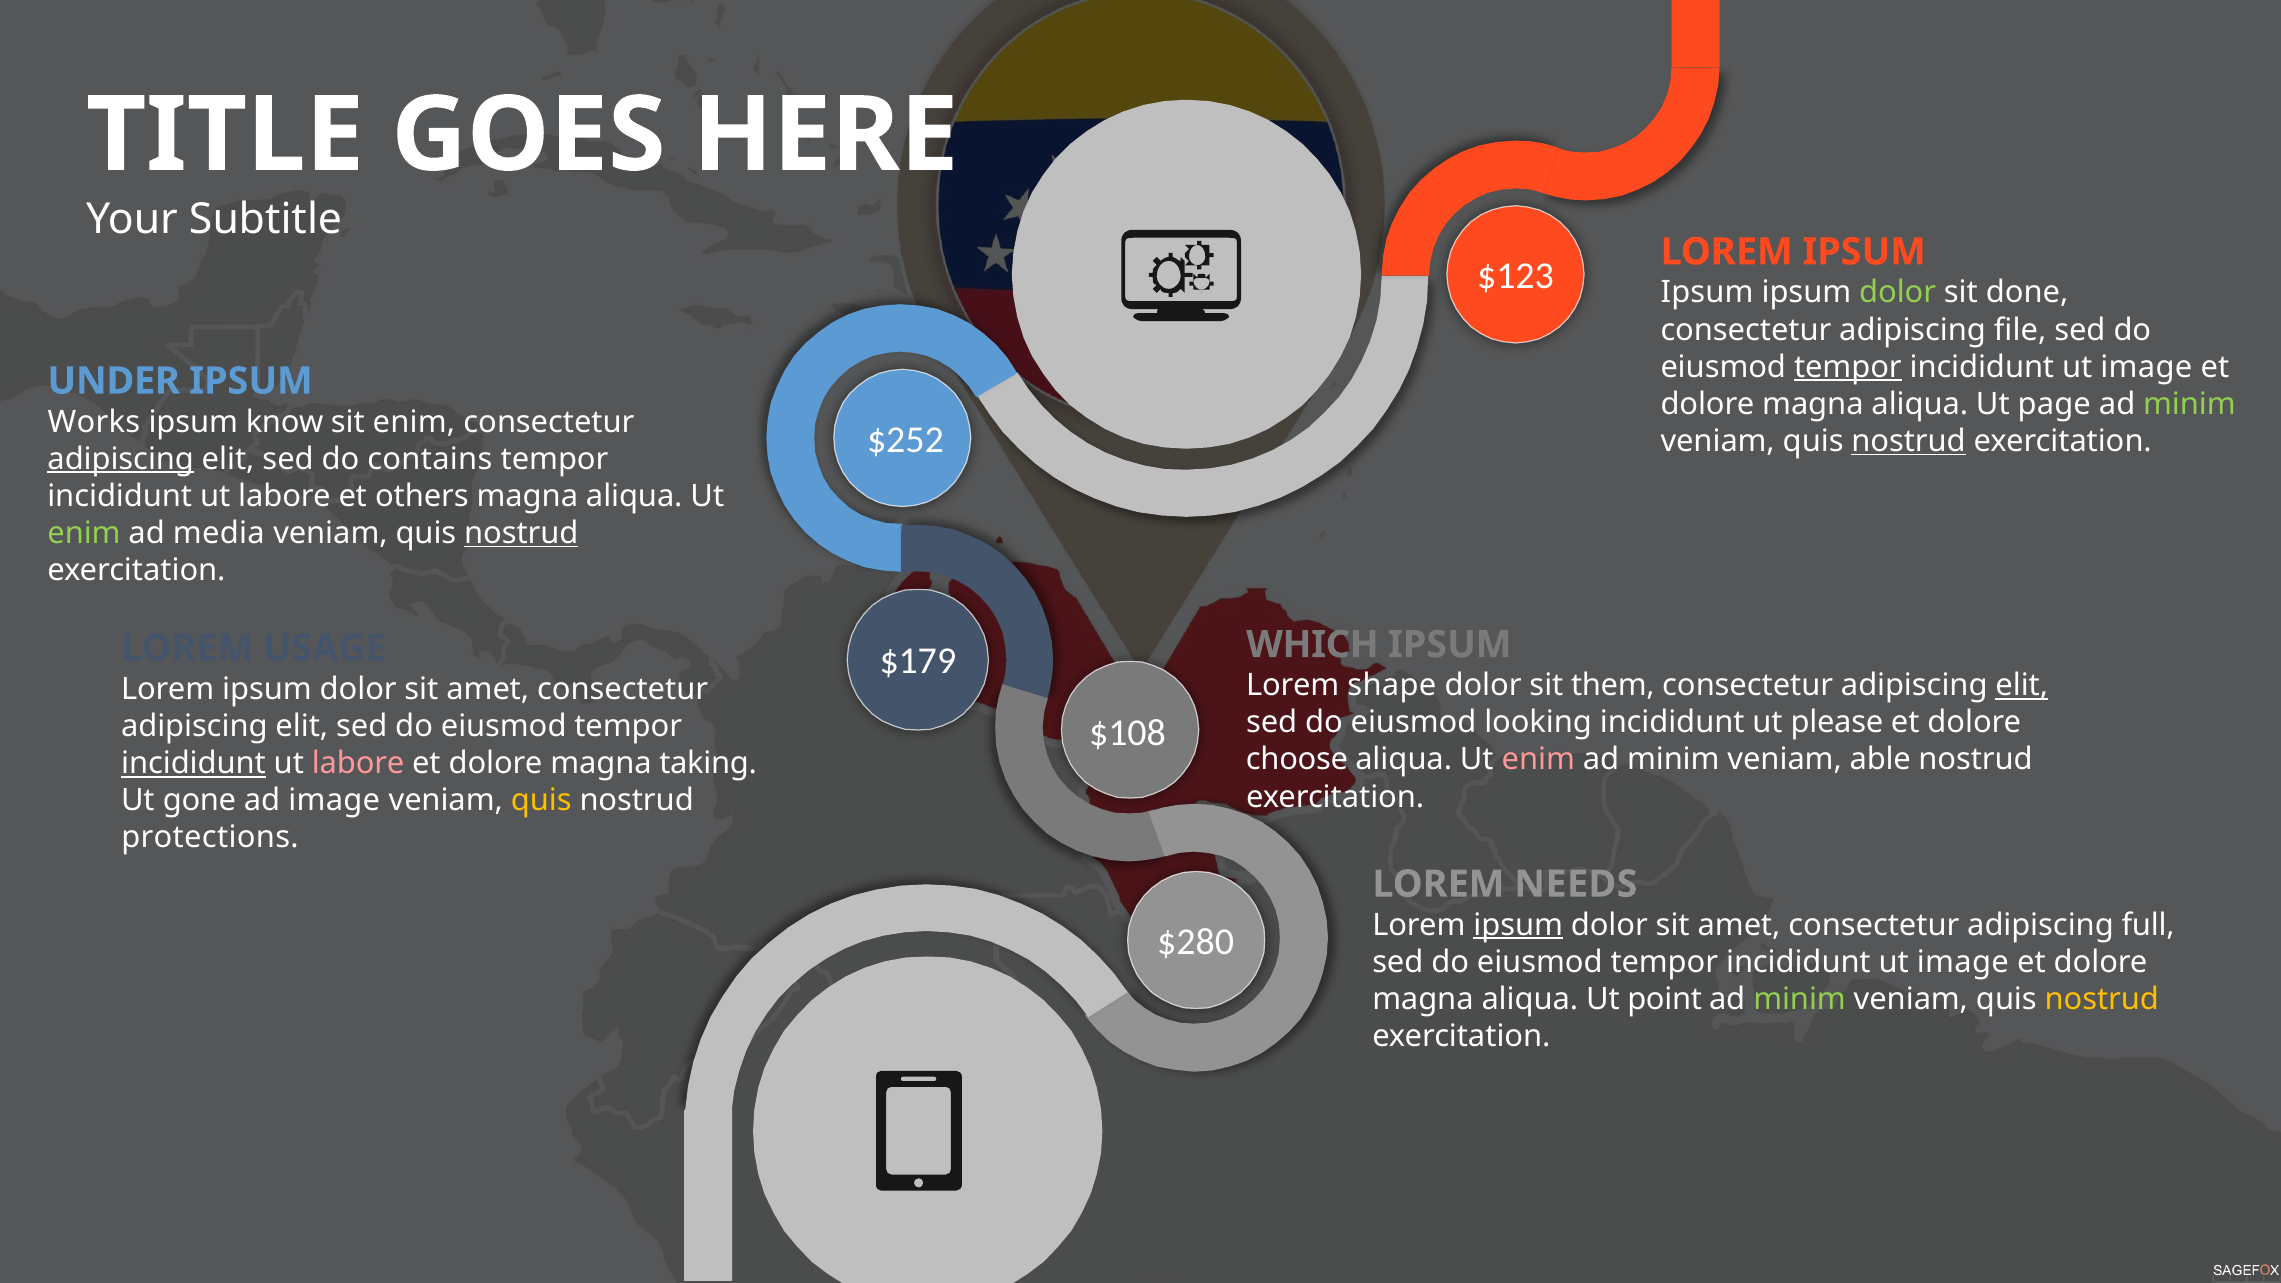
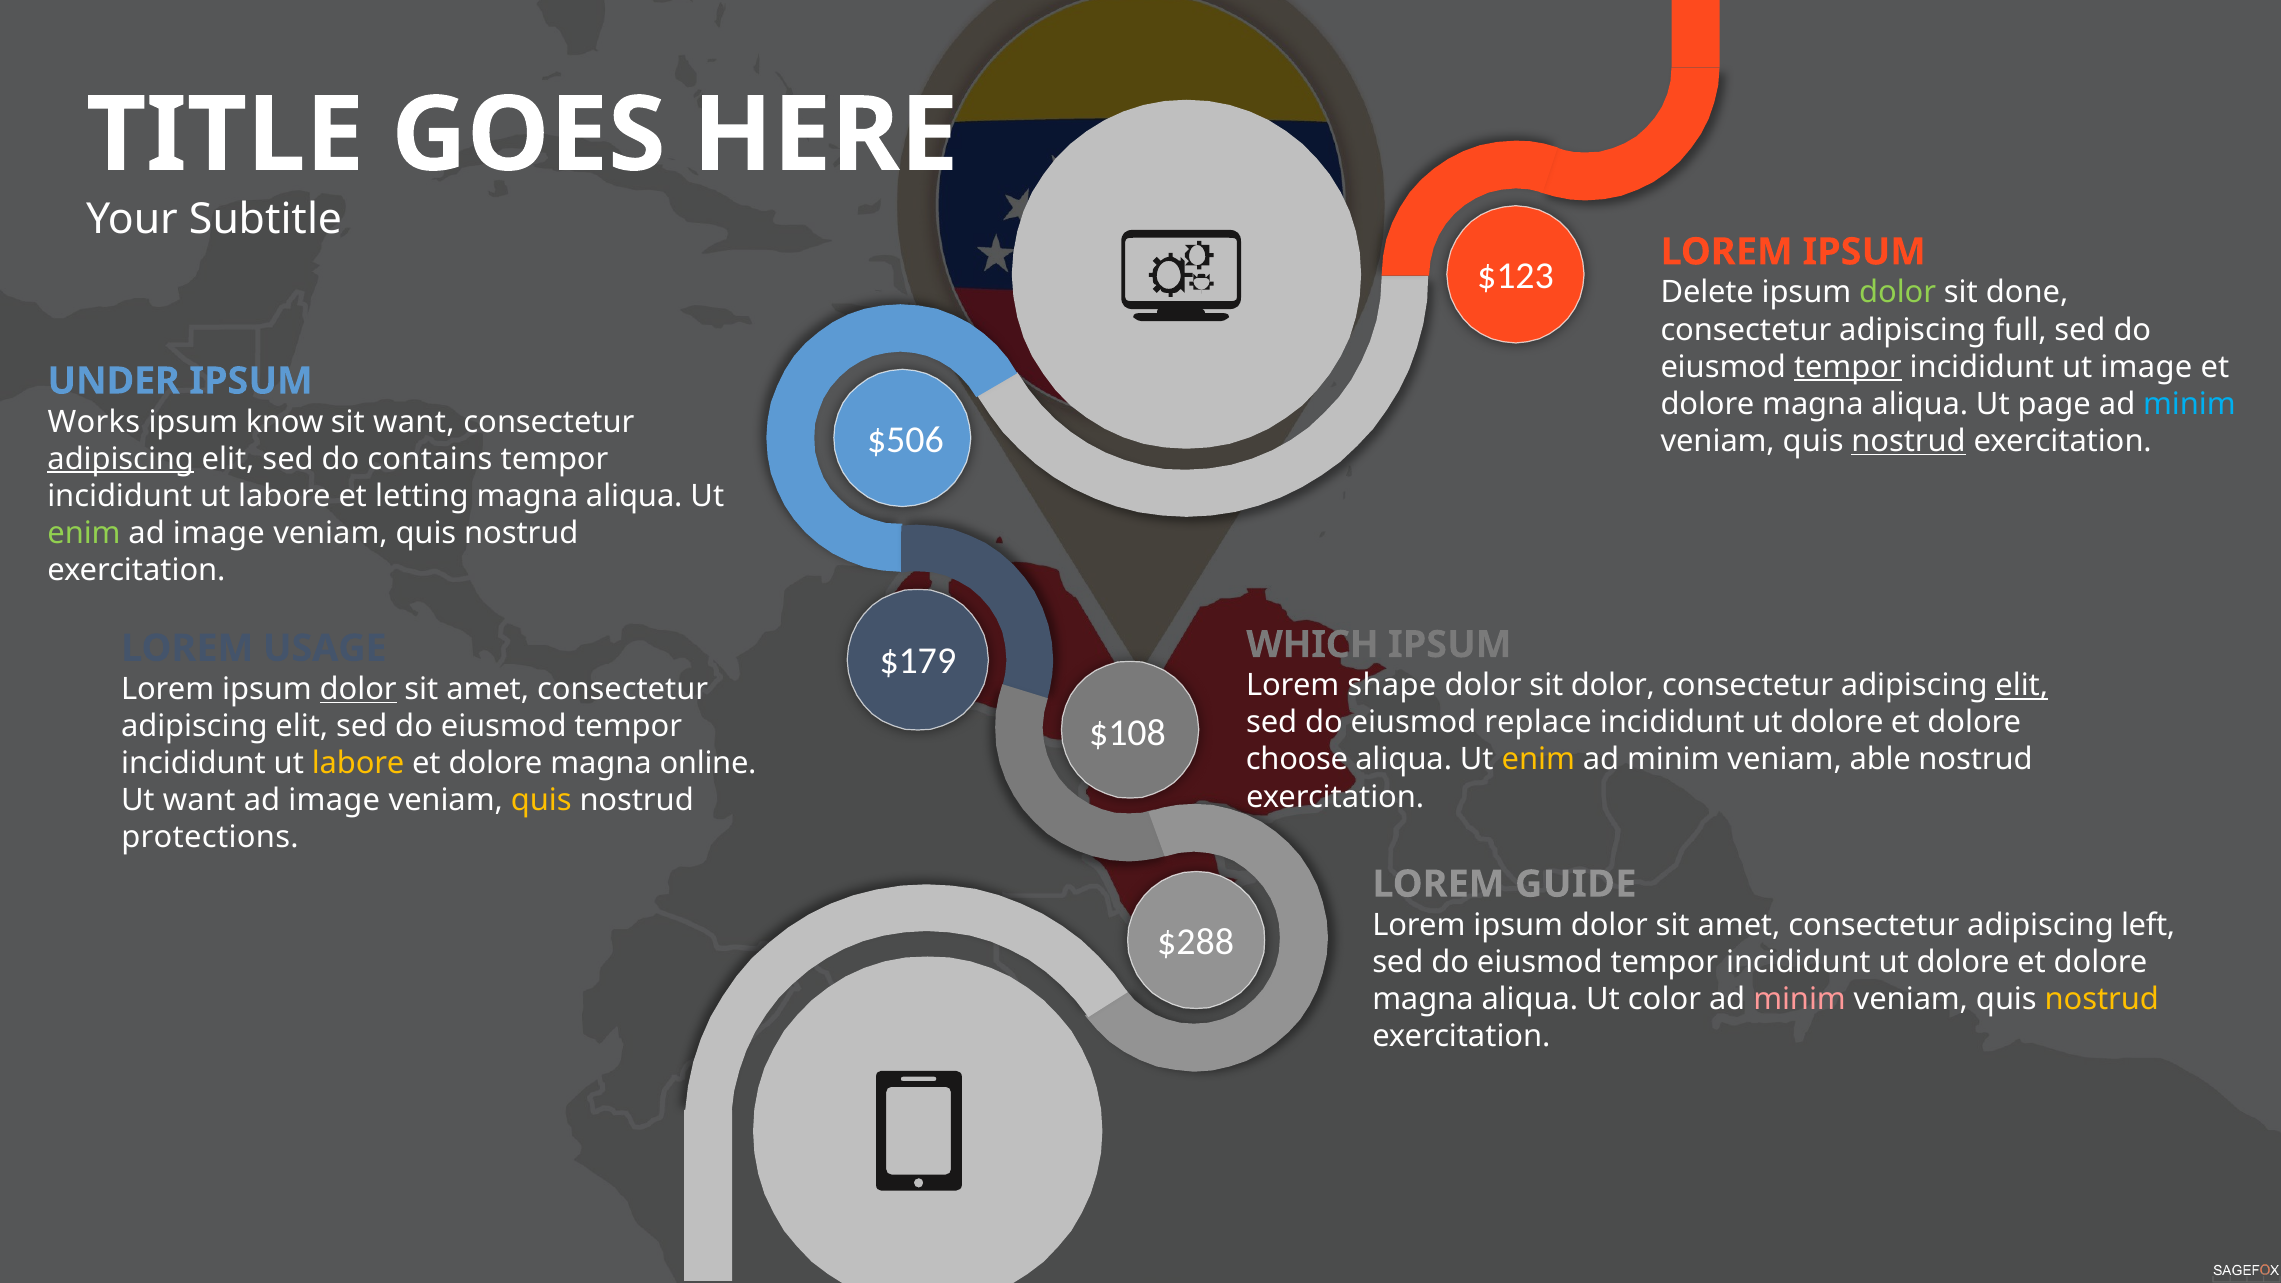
Ipsum at (1707, 293): Ipsum -> Delete
file: file -> full
minim at (2189, 404) colour: light green -> light blue
sit enim: enim -> want
$252: $252 -> $506
others: others -> letting
media at (219, 533): media -> image
nostrud at (521, 533) underline: present -> none
sit them: them -> dolor
dolor at (358, 689) underline: none -> present
looking: looking -> replace
please at (1837, 723): please -> dolore
enim at (1538, 760) colour: pink -> yellow
incididunt at (193, 763) underline: present -> none
labore at (358, 763) colour: pink -> yellow
taking: taking -> online
Ut gone: gone -> want
NEEDS: NEEDS -> GUIDE
ipsum at (1518, 925) underline: present -> none
full: full -> left
$280: $280 -> $288
image at (1963, 962): image -> dolore
point: point -> color
minim at (1800, 999) colour: light green -> pink
